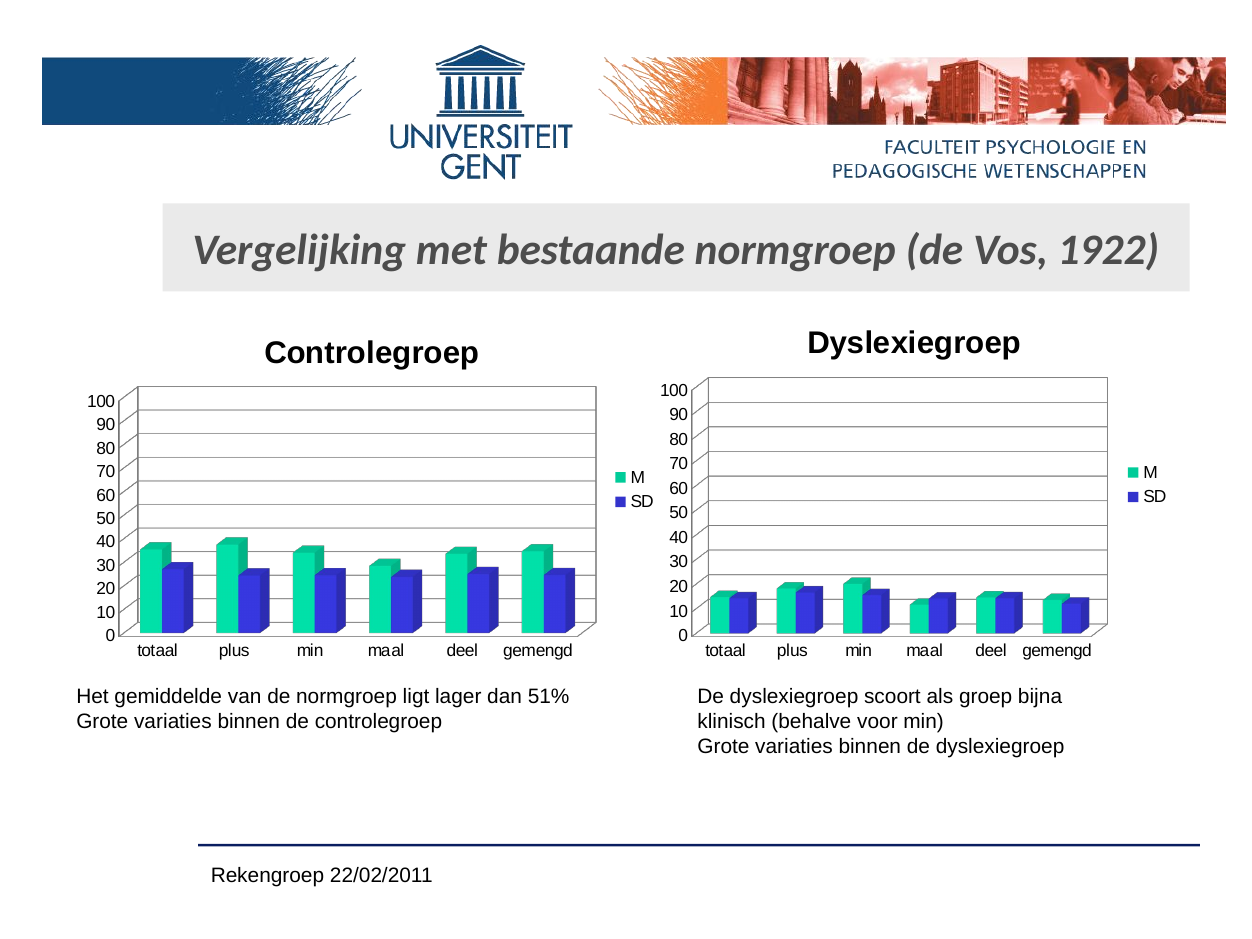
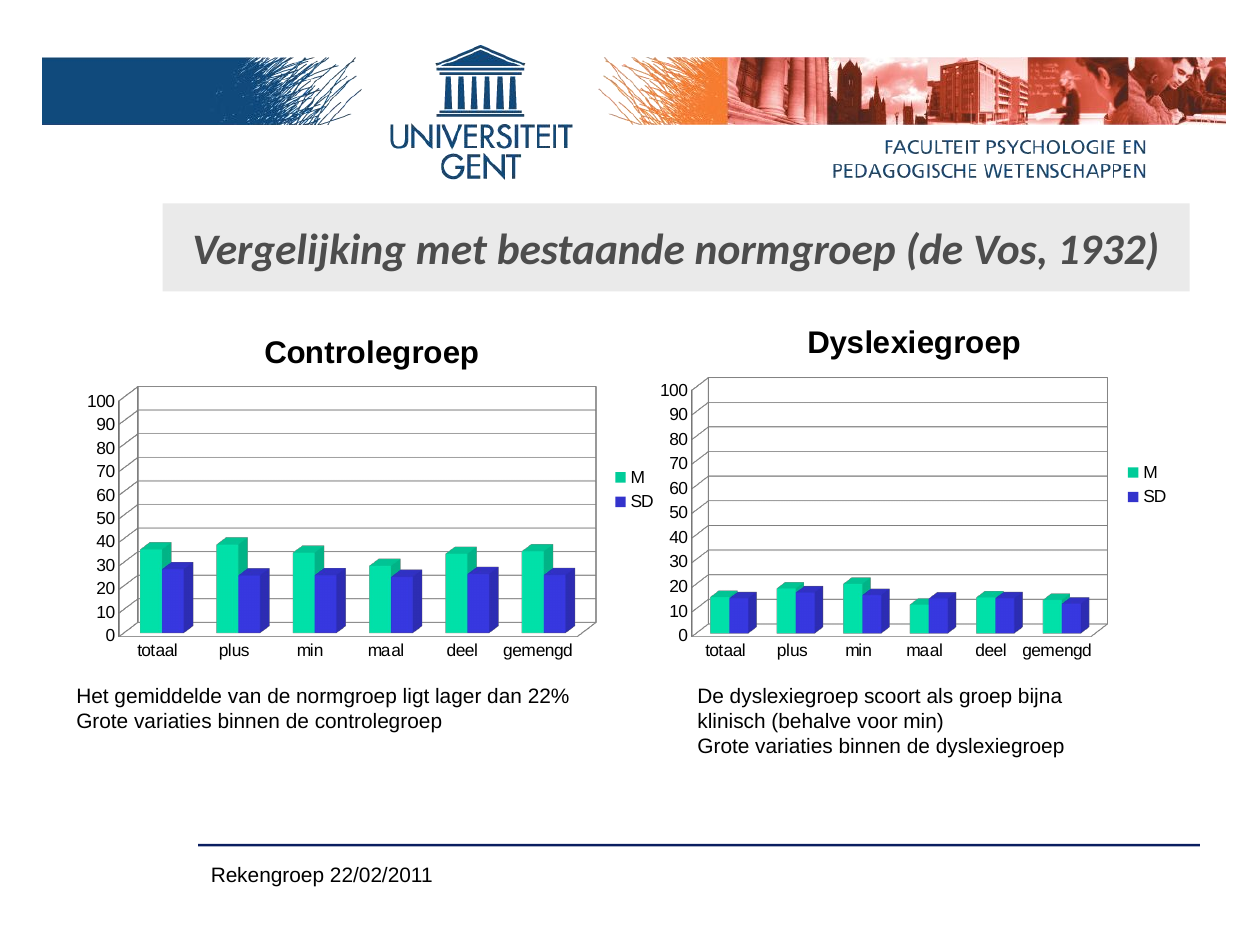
1922: 1922 -> 1932
51%: 51% -> 22%
